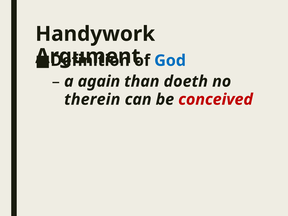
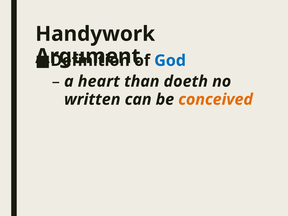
again: again -> heart
therein: therein -> written
conceived colour: red -> orange
